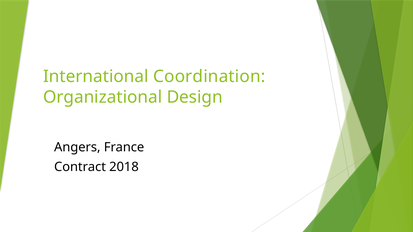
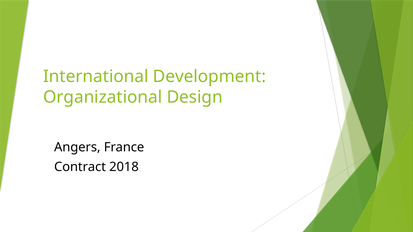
Coordination: Coordination -> Development
